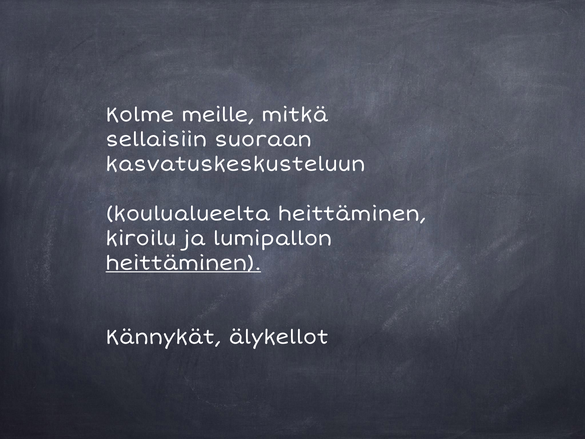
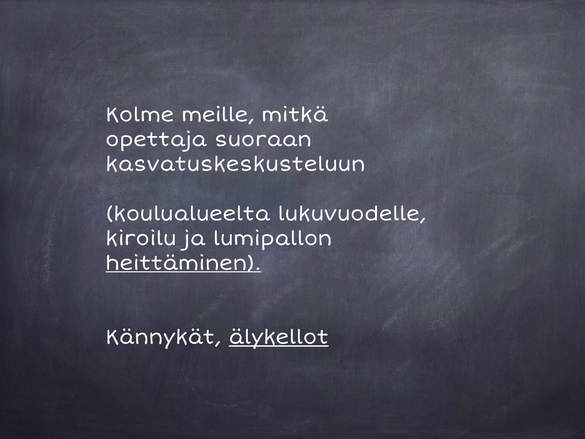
sellaisiin: sellaisiin -> opettaja
koulualueelta heittäminen: heittäminen -> lukuvuodelle
älykellot underline: none -> present
